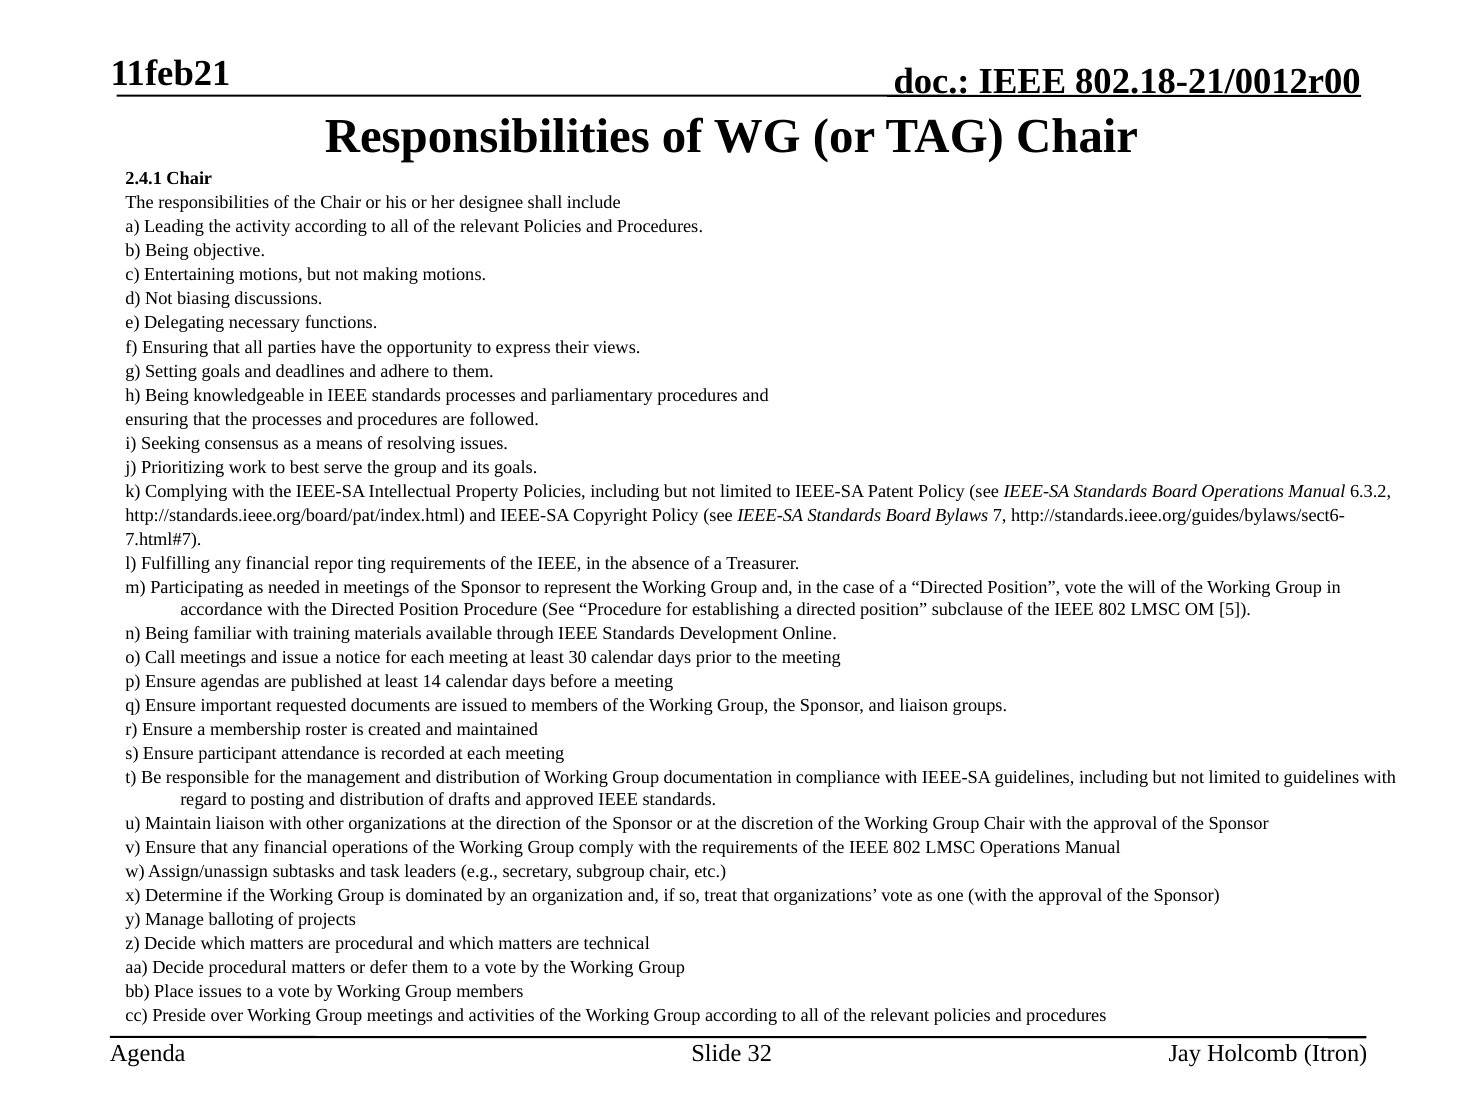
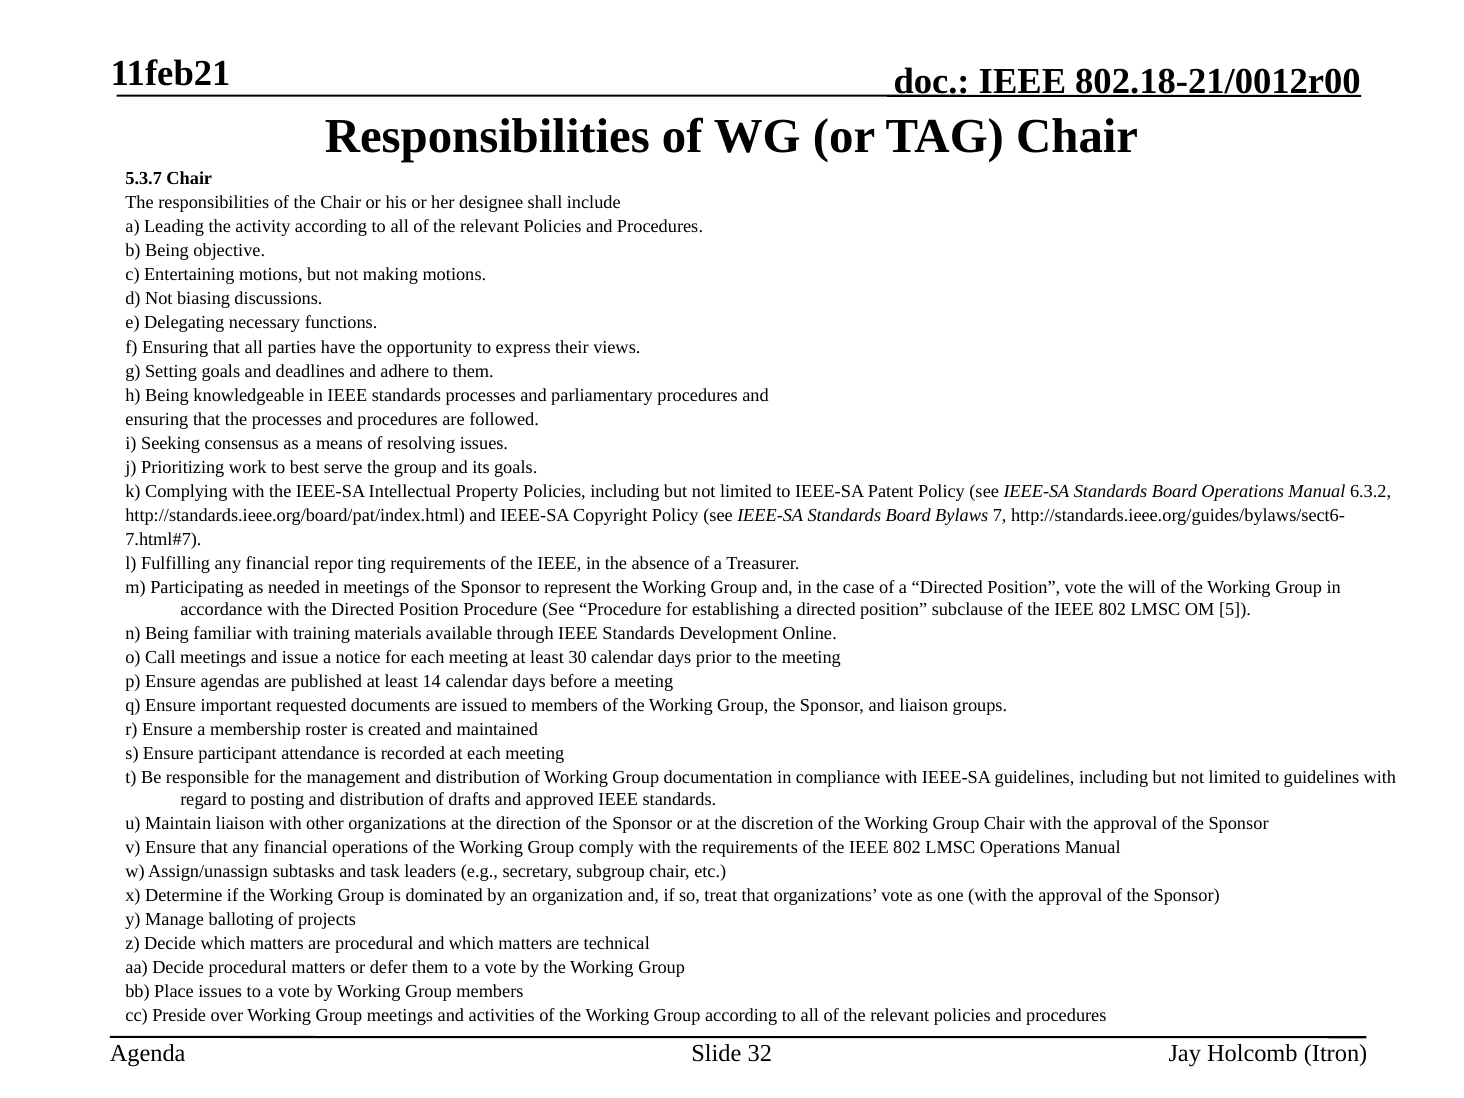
2.4.1: 2.4.1 -> 5.3.7
